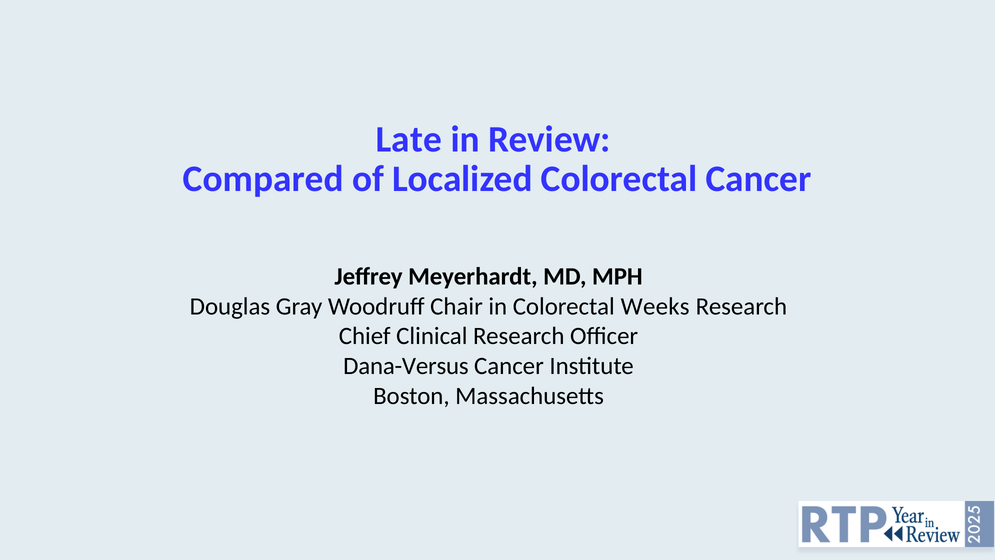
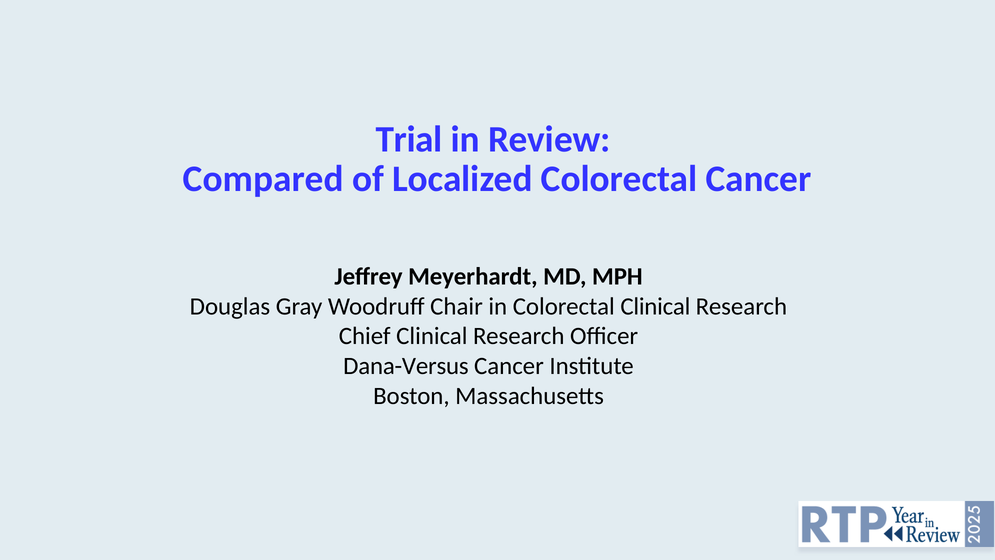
Late: Late -> Trial
Colorectal Weeks: Weeks -> Clinical
